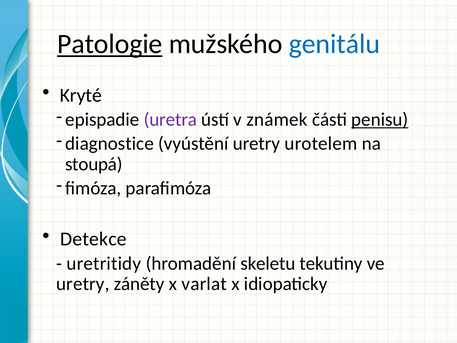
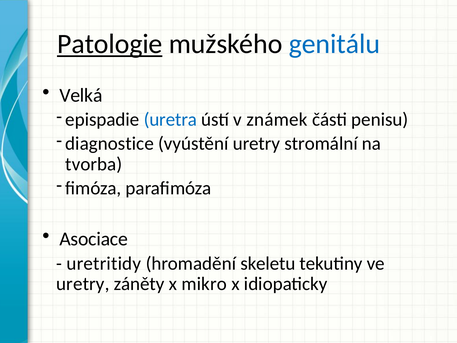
Kryté: Kryté -> Velká
uretra colour: purple -> blue
penisu underline: present -> none
urotelem: urotelem -> stromální
stoupá: stoupá -> tvorba
Detekce: Detekce -> Asociace
varlat: varlat -> mikro
